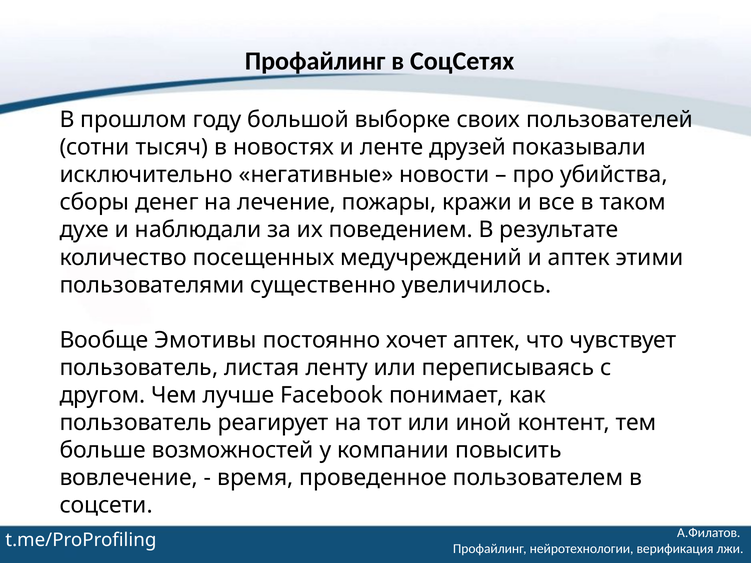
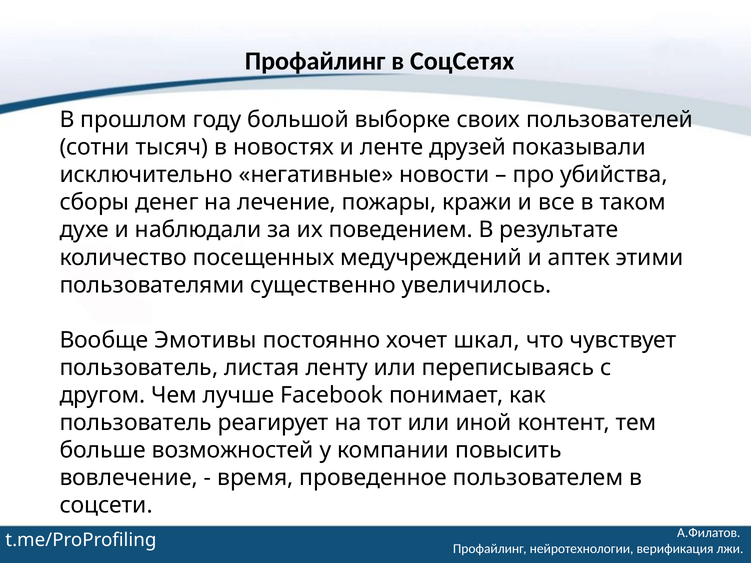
хочет аптек: аптек -> шкал
